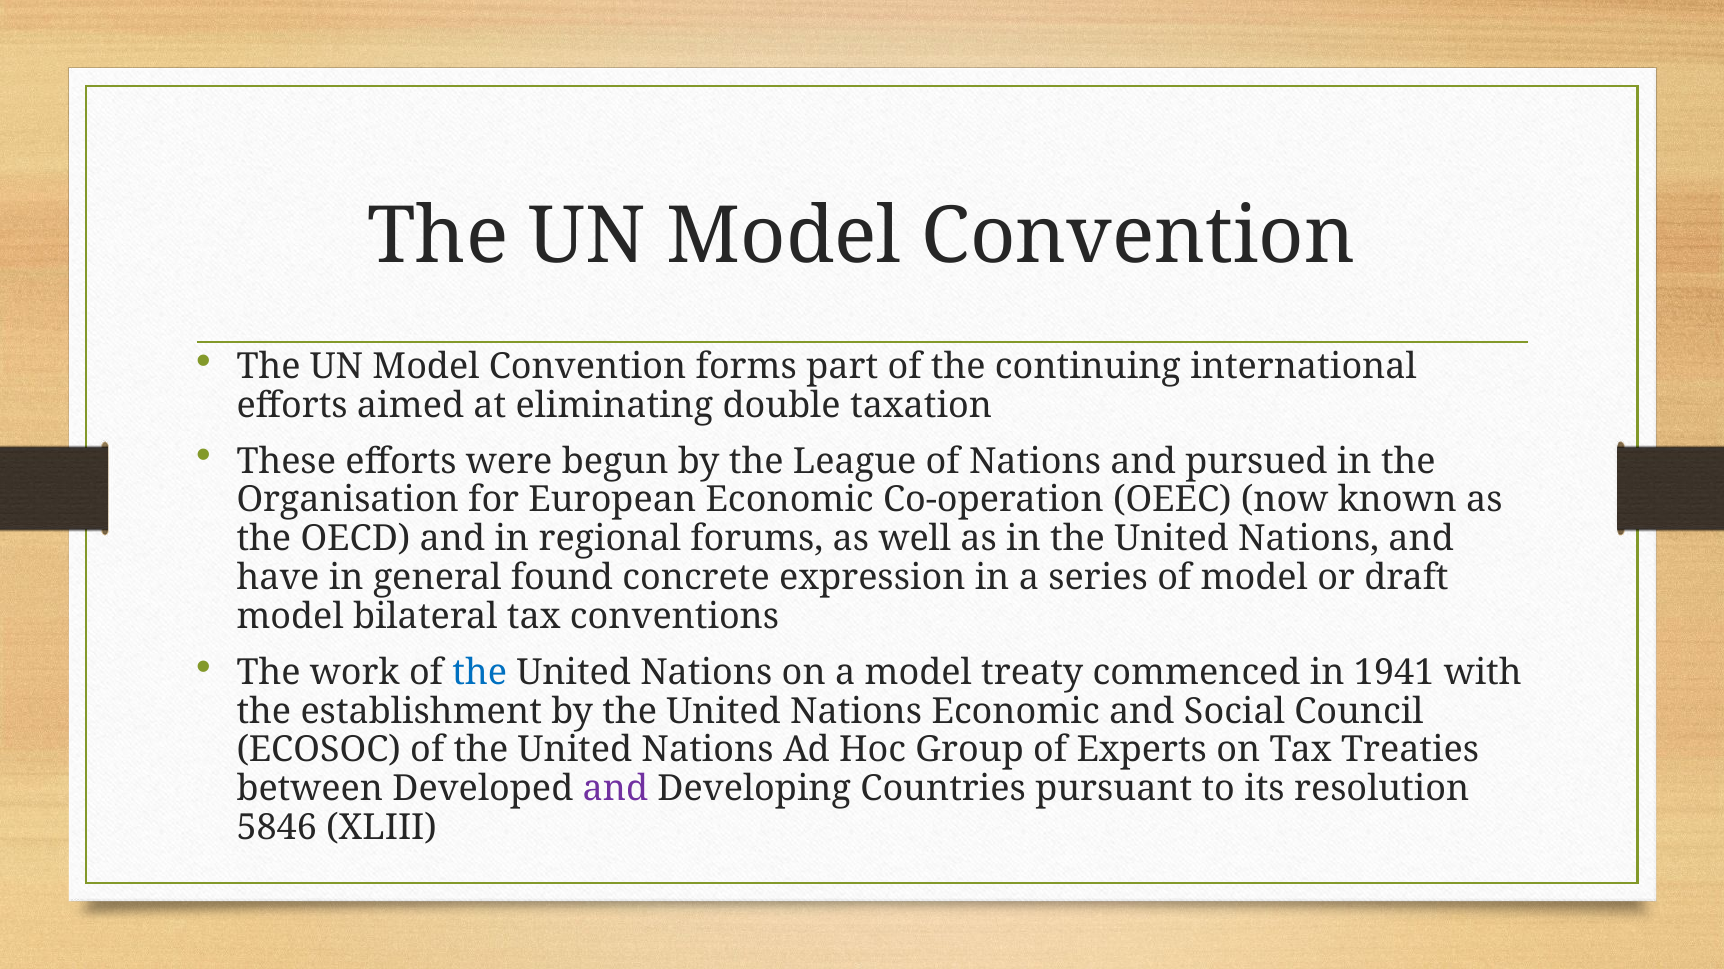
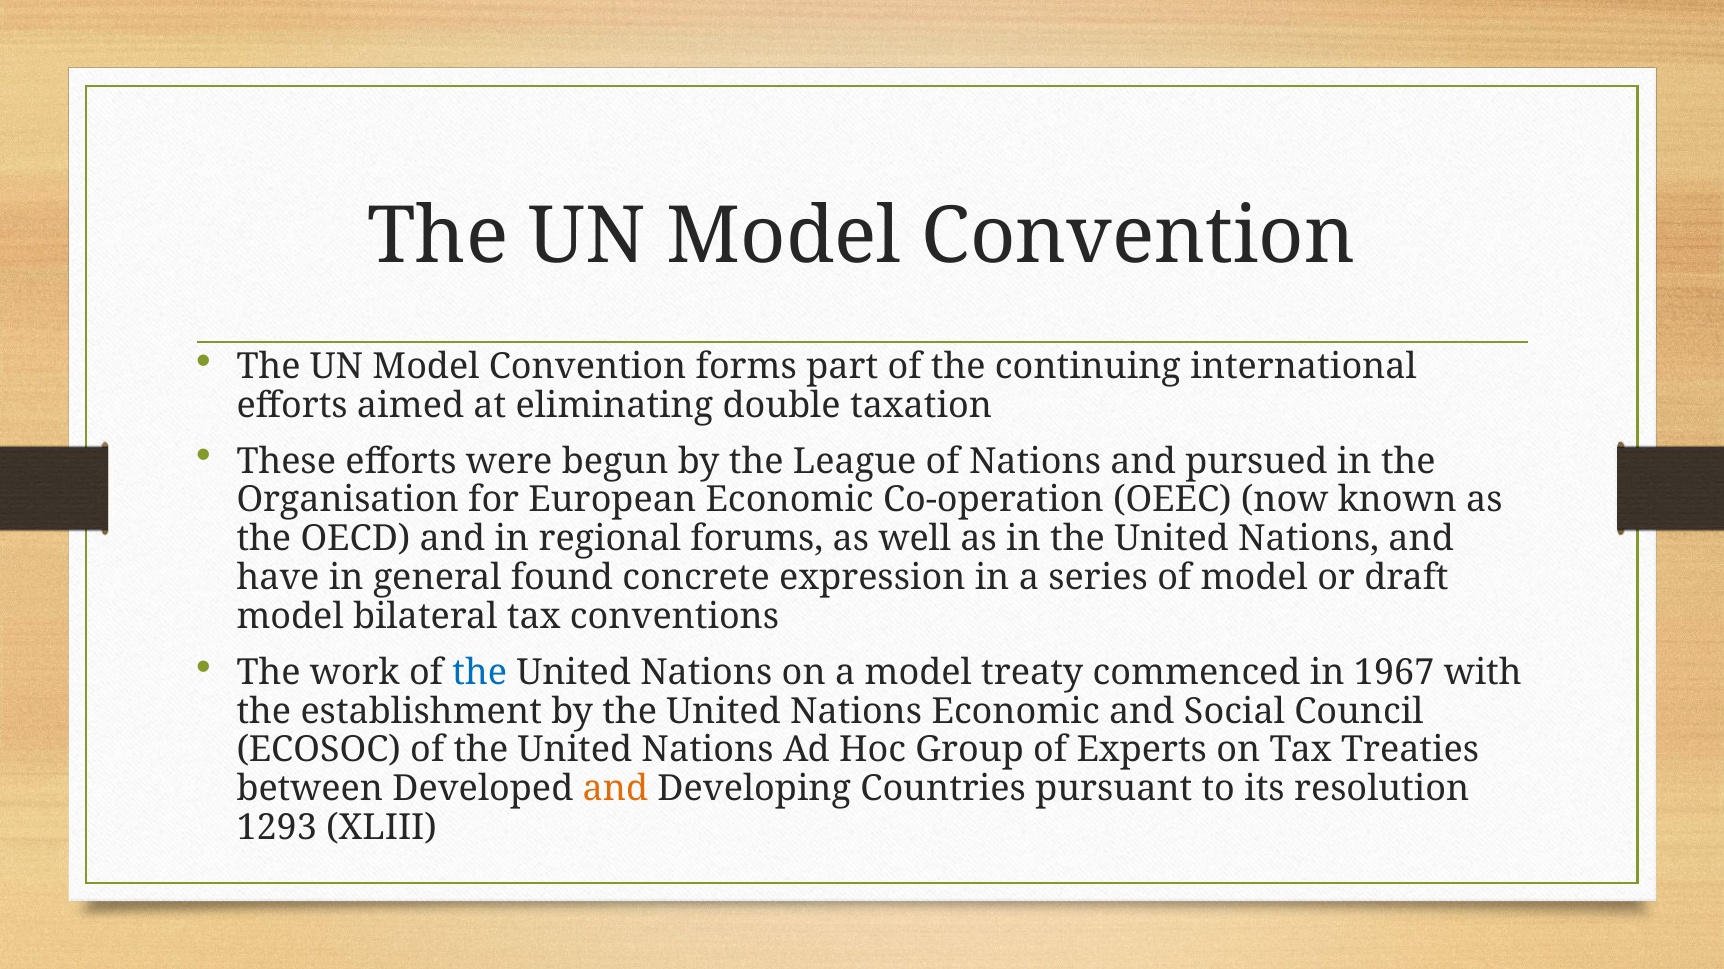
1941: 1941 -> 1967
and at (615, 789) colour: purple -> orange
5846: 5846 -> 1293
